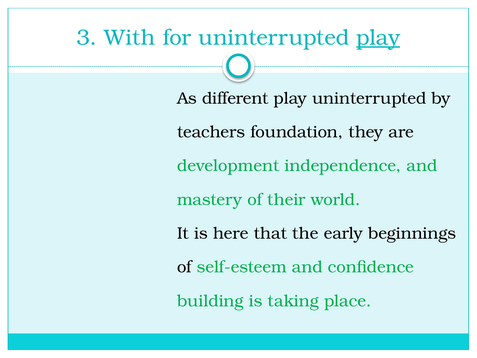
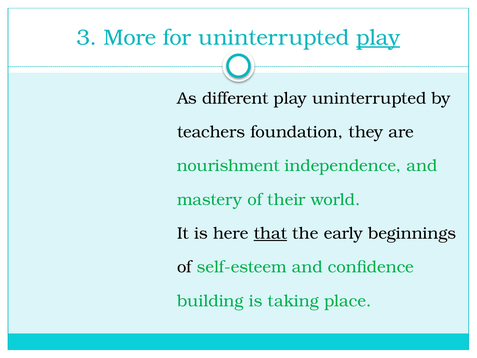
With: With -> More
development: development -> nourishment
that underline: none -> present
